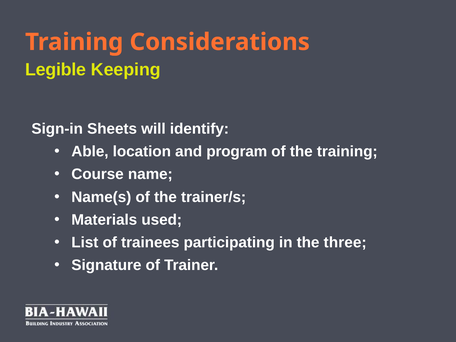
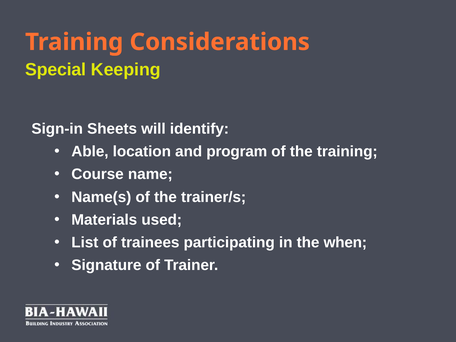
Legible: Legible -> Special
three: three -> when
